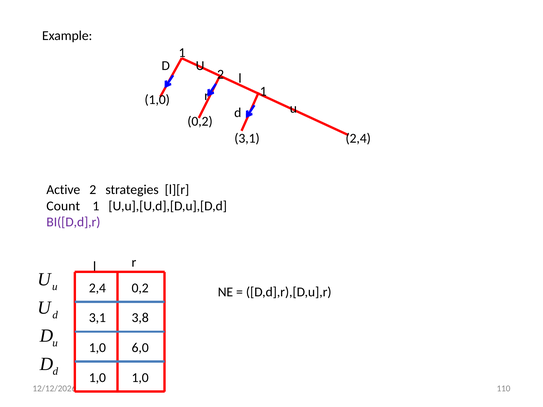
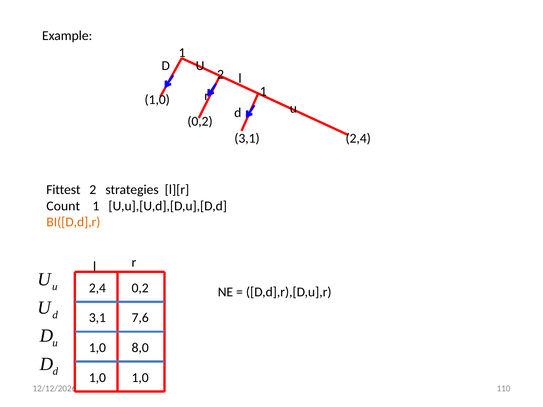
Active: Active -> Fittest
BI([D,d],r colour: purple -> orange
3,8: 3,8 -> 7,6
6,0: 6,0 -> 8,0
